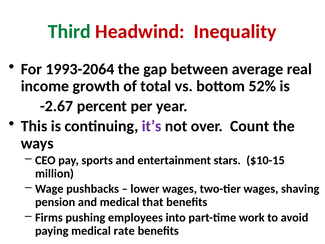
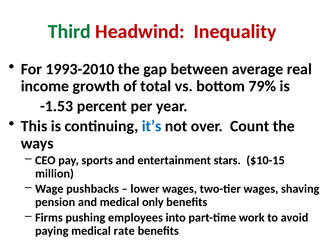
1993-2064: 1993-2064 -> 1993-2010
52%: 52% -> 79%
-2.67: -2.67 -> -1.53
it’s colour: purple -> blue
that: that -> only
